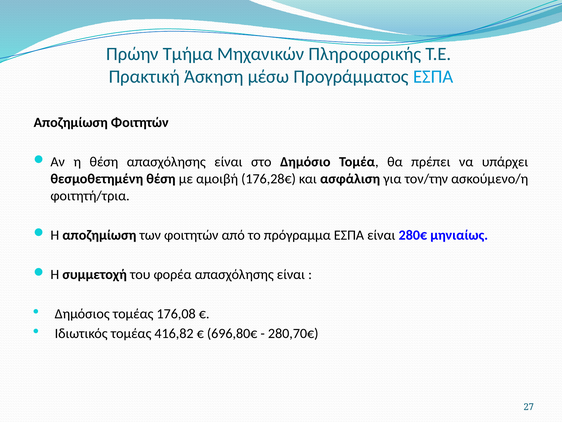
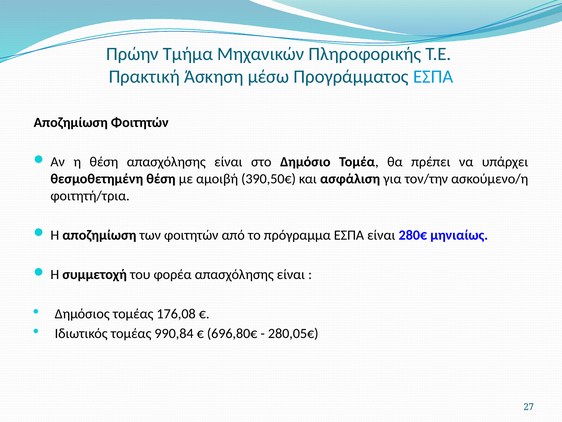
176,28€: 176,28€ -> 390,50€
416,82: 416,82 -> 990,84
280,70€: 280,70€ -> 280,05€
